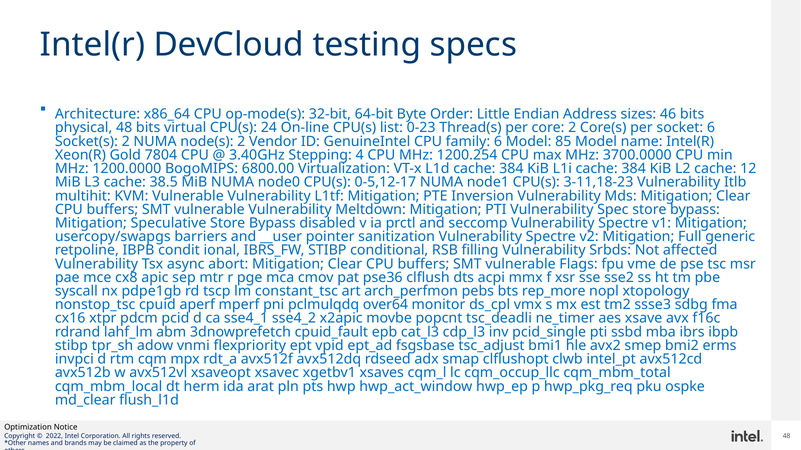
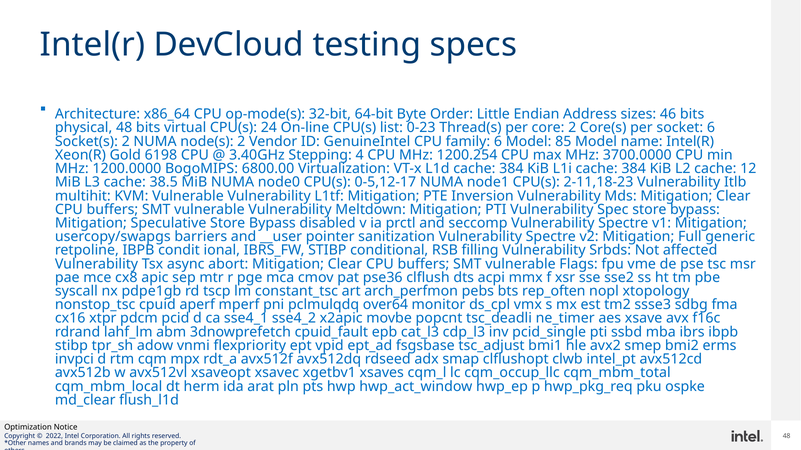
7804: 7804 -> 6198
3-11,18-23: 3-11,18-23 -> 2-11,18-23
rep_more: rep_more -> rep_often
